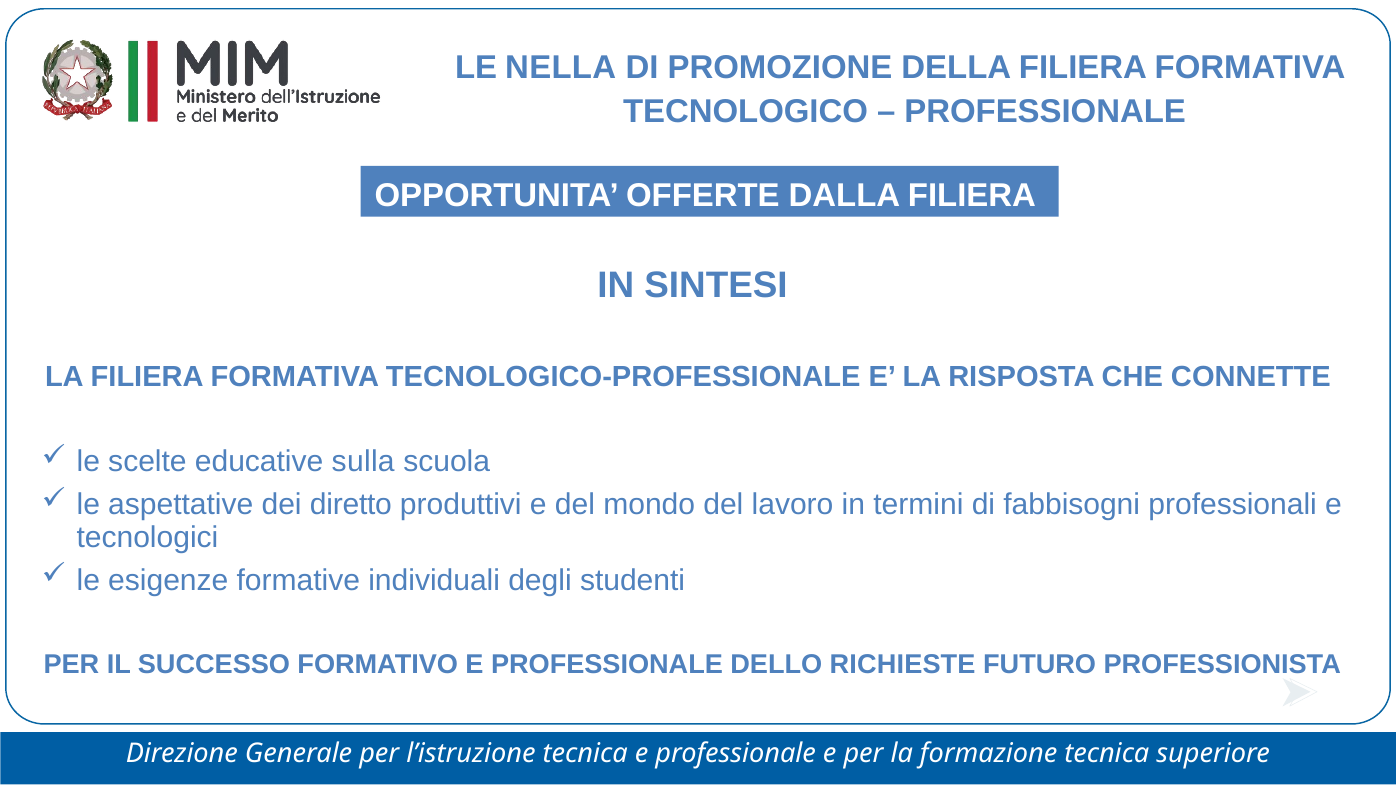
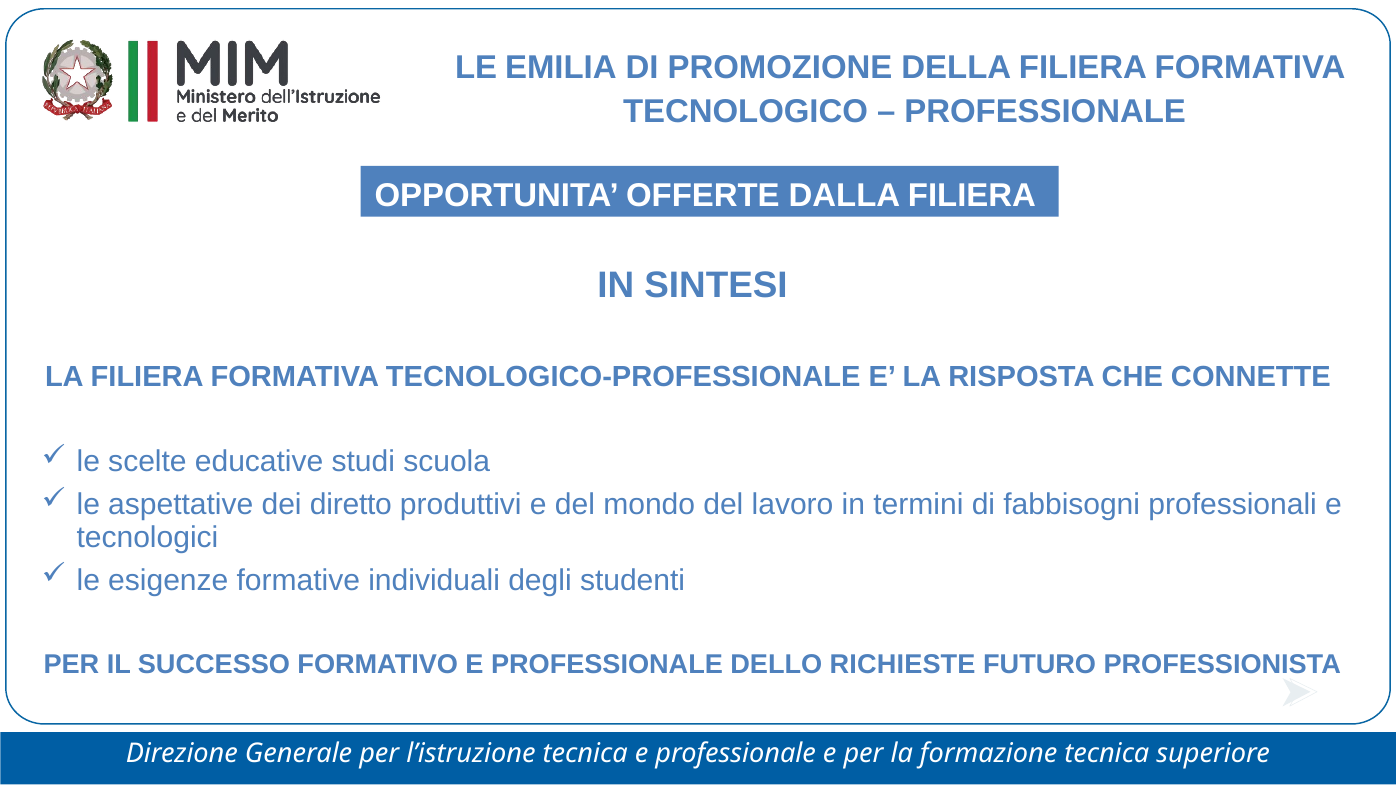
NELLA: NELLA -> EMILIA
sulla: sulla -> studi
